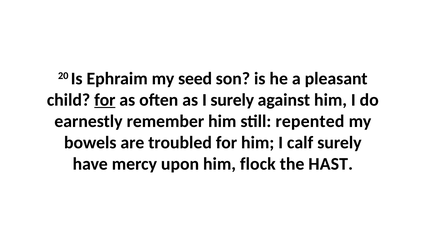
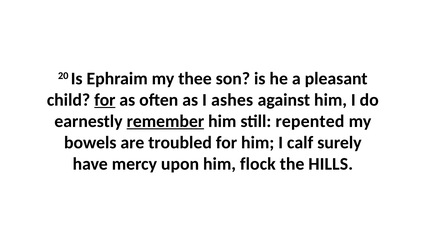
seed: seed -> thee
I surely: surely -> ashes
remember underline: none -> present
HAST: HAST -> HILLS
